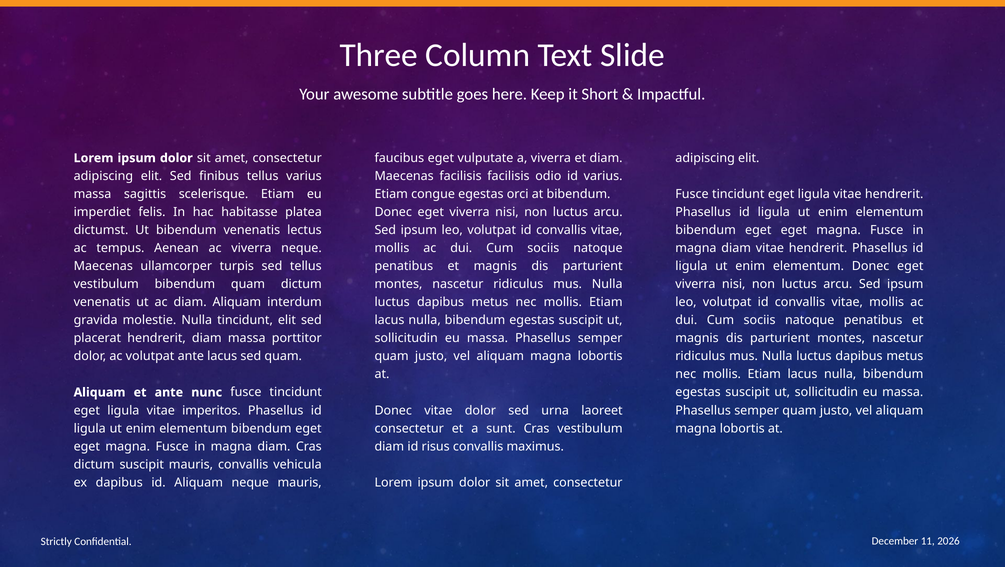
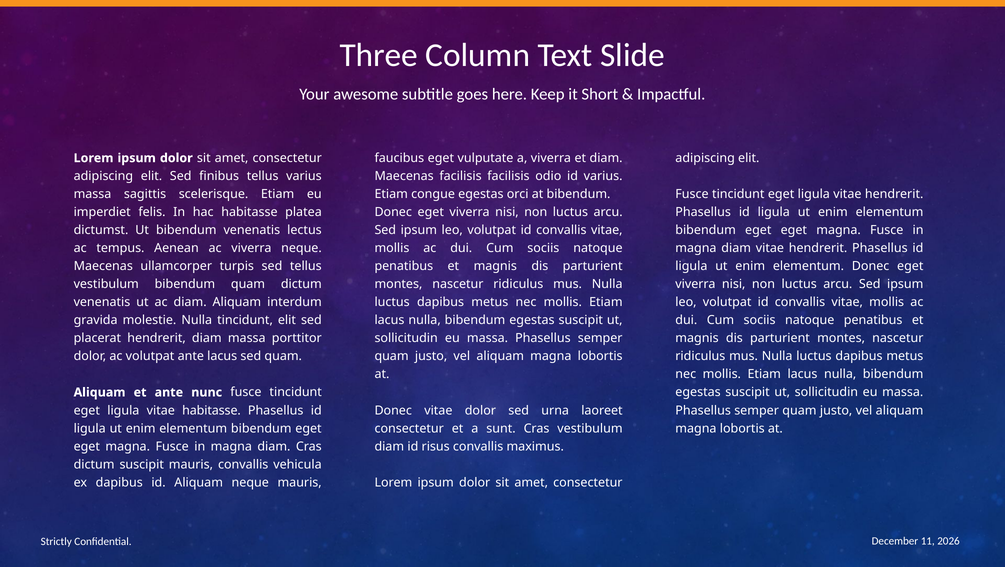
vitae imperitos: imperitos -> habitasse
